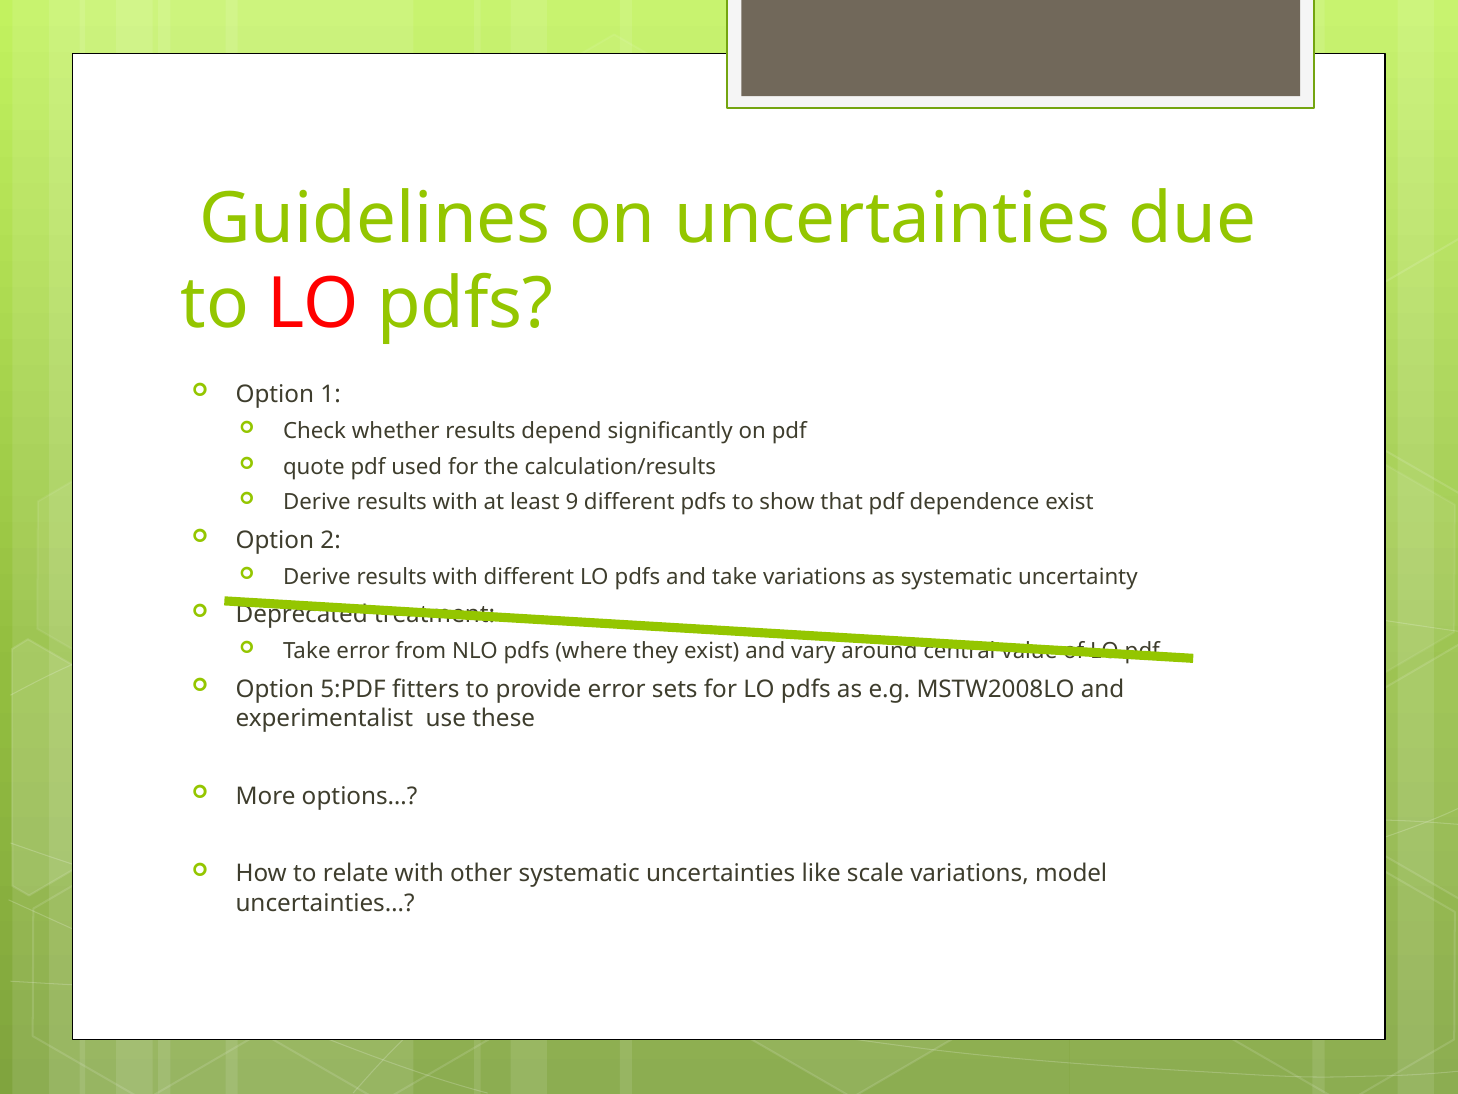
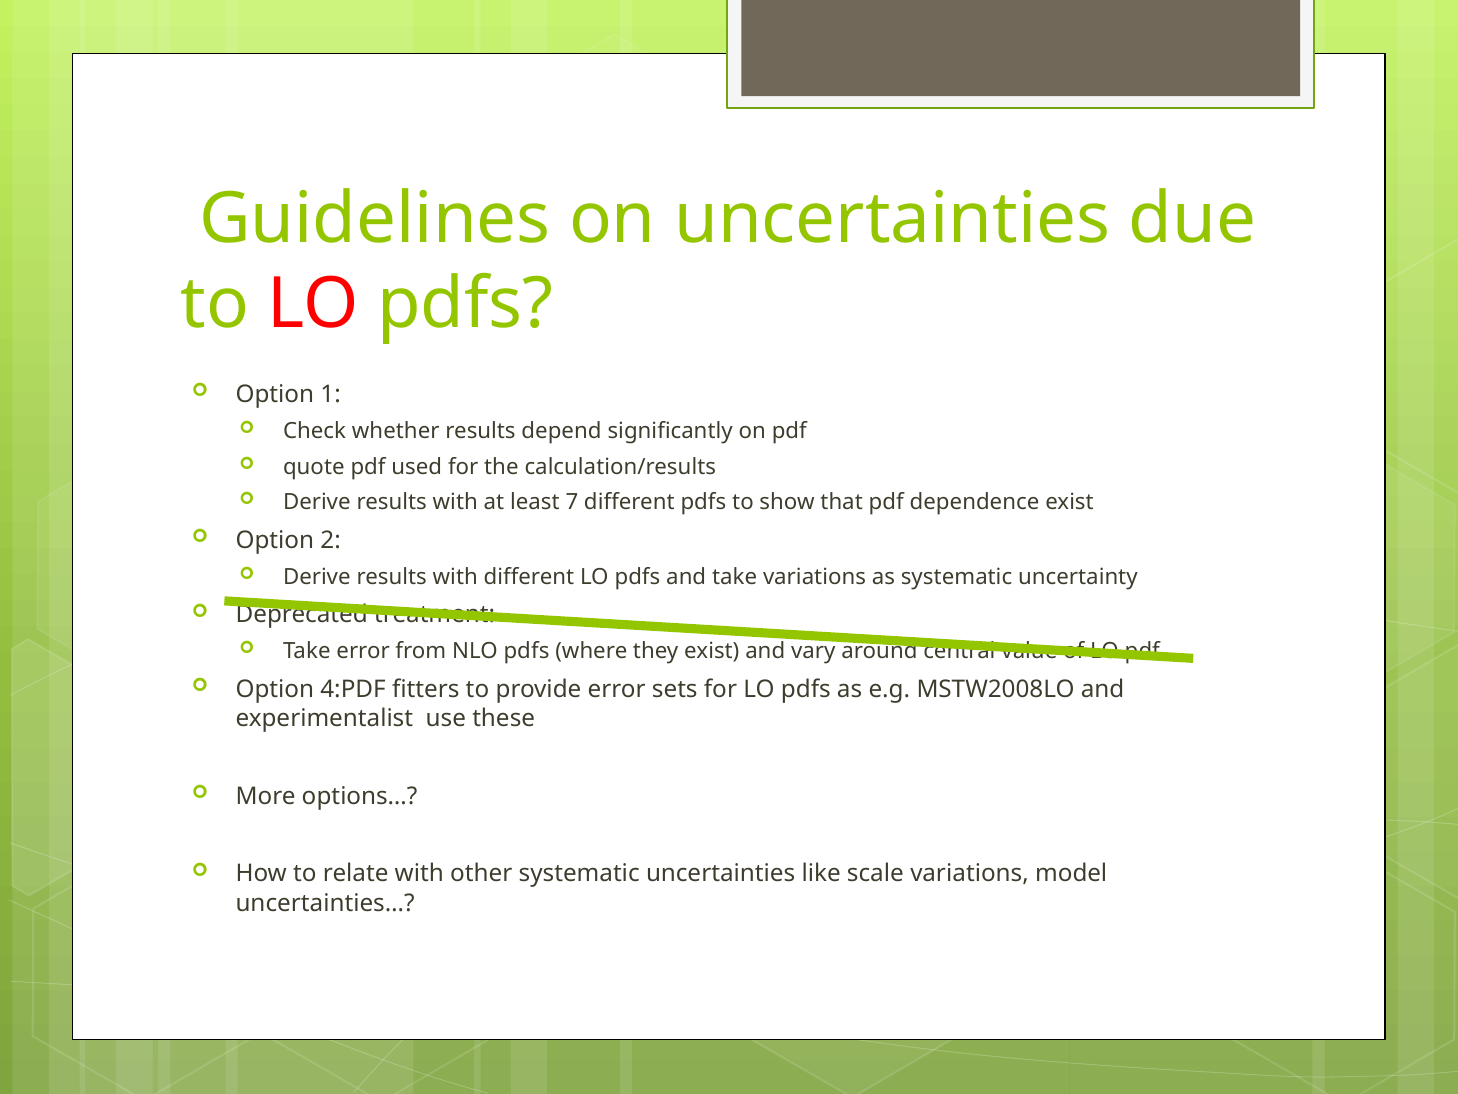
9: 9 -> 7
5:PDF: 5:PDF -> 4:PDF
